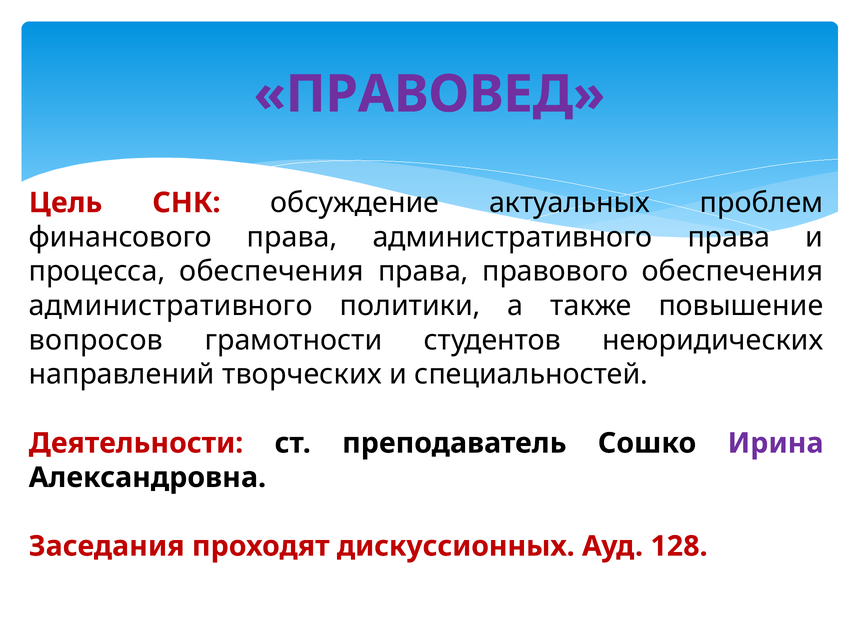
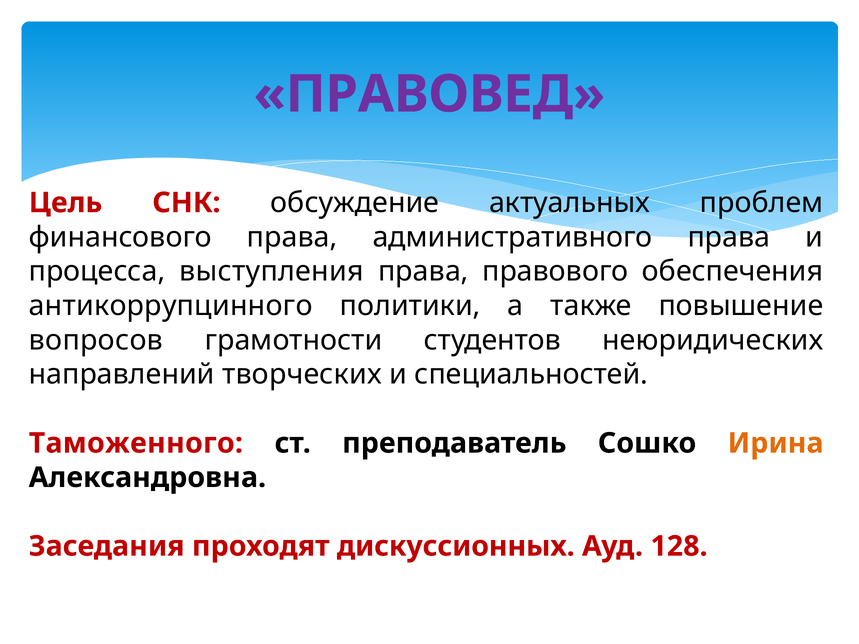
процесса обеспечения: обеспечения -> выступления
административного at (171, 306): административного -> антикоррупцинного
Деятельности: Деятельности -> Таможенного
Ирина colour: purple -> orange
